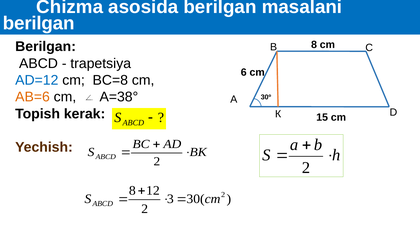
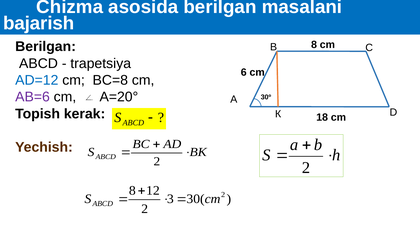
berilgan at (39, 23): berilgan -> bajarish
AB=6 colour: orange -> purple
A=38°: A=38° -> A=20°
15: 15 -> 18
